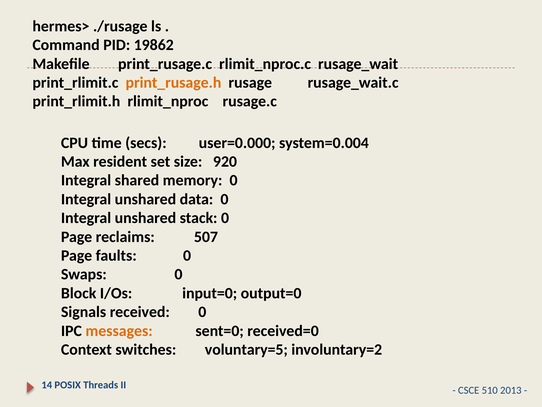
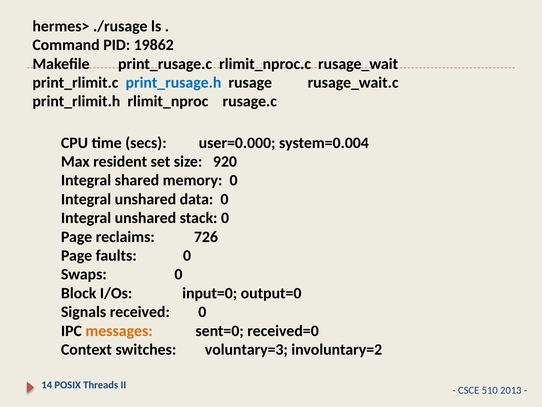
print_rusage.h colour: orange -> blue
507: 507 -> 726
voluntary=5: voluntary=5 -> voluntary=3
